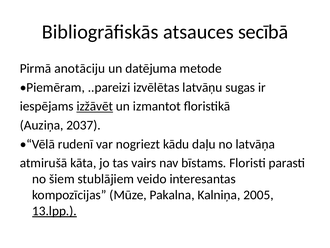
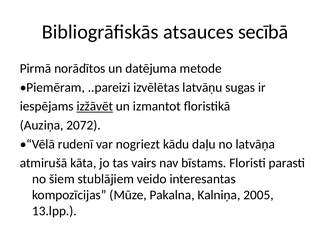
anotāciju: anotāciju -> norādītos
2037: 2037 -> 2072
13.lpp underline: present -> none
